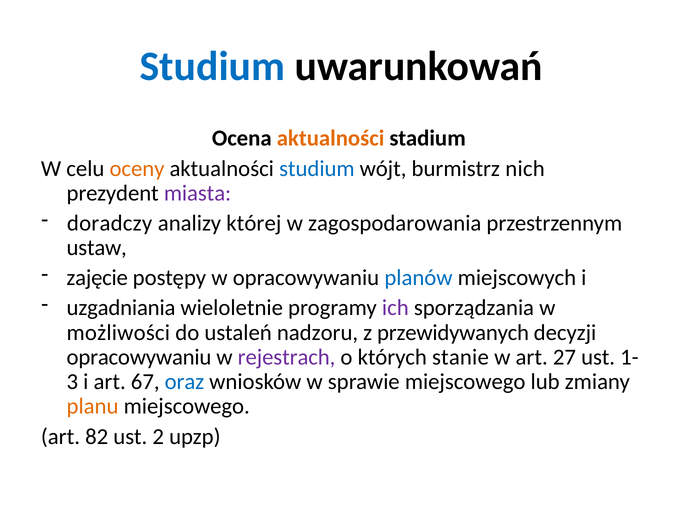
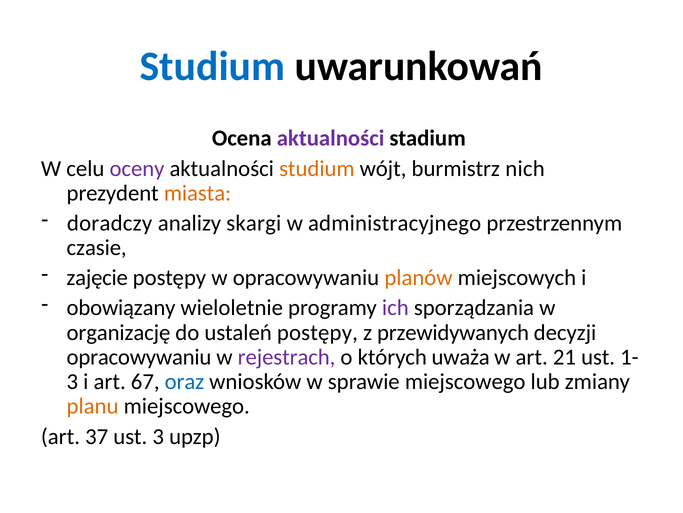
aktualności at (331, 138) colour: orange -> purple
oceny colour: orange -> purple
studium at (317, 168) colour: blue -> orange
miasta colour: purple -> orange
której: której -> skargi
zagospodarowania: zagospodarowania -> administracyjnego
ustaw: ustaw -> czasie
planów colour: blue -> orange
uzgadniania: uzgadniania -> obowiązany
możliwości: możliwości -> organizację
ustaleń nadzoru: nadzoru -> postępy
stanie: stanie -> uważa
27: 27 -> 21
82: 82 -> 37
ust 2: 2 -> 3
